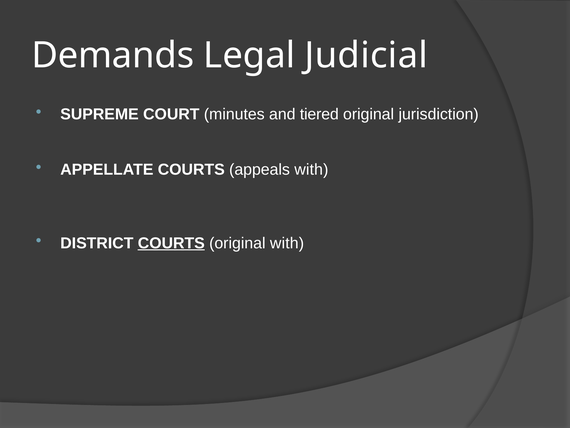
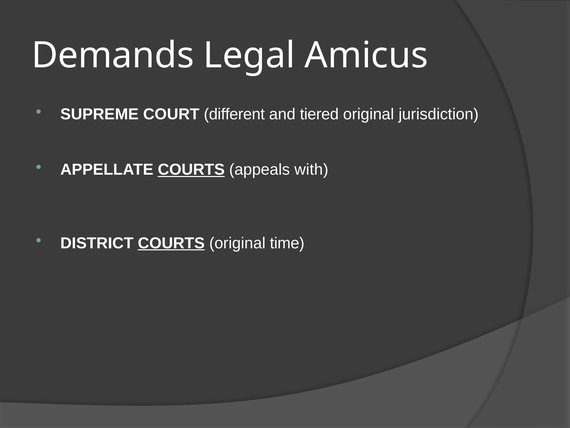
Judicial: Judicial -> Amicus
minutes: minutes -> different
COURTS at (191, 169) underline: none -> present
original with: with -> time
